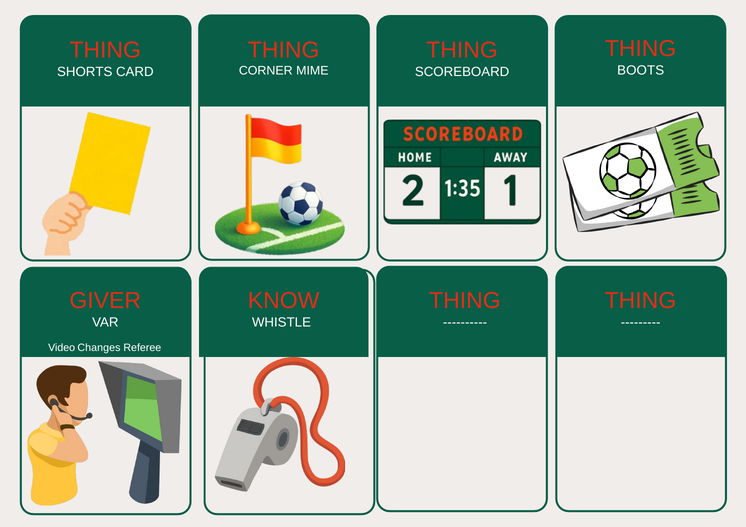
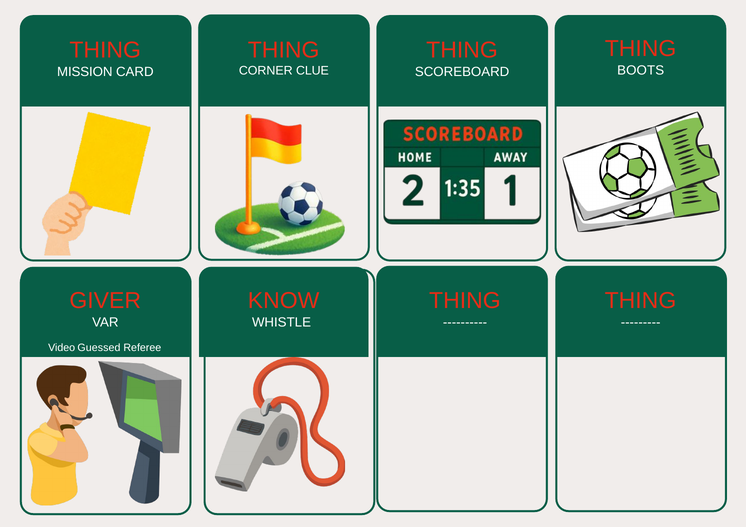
MIME: MIME -> CLUE
SHORTS: SHORTS -> MISSION
Changes: Changes -> Guessed
